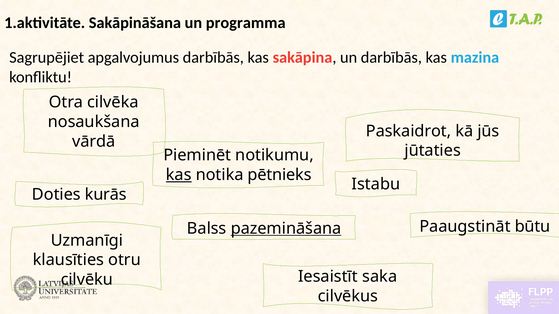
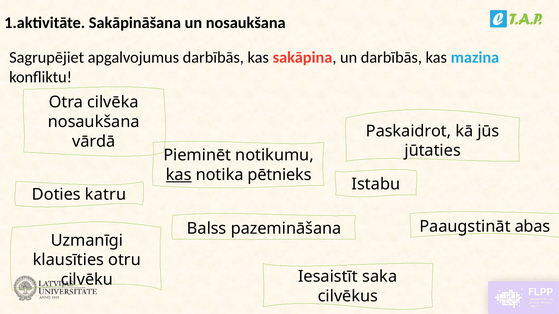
un programma: programma -> nosaukšana
kurās: kurās -> katru
būtu: būtu -> abas
pazemināšana underline: present -> none
